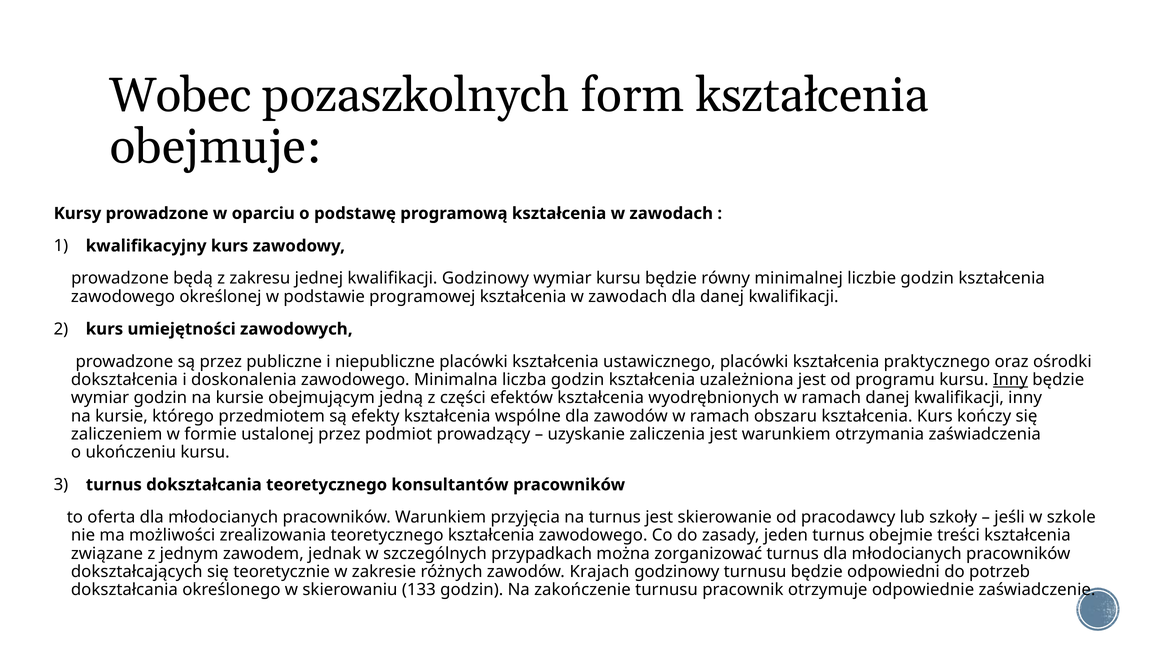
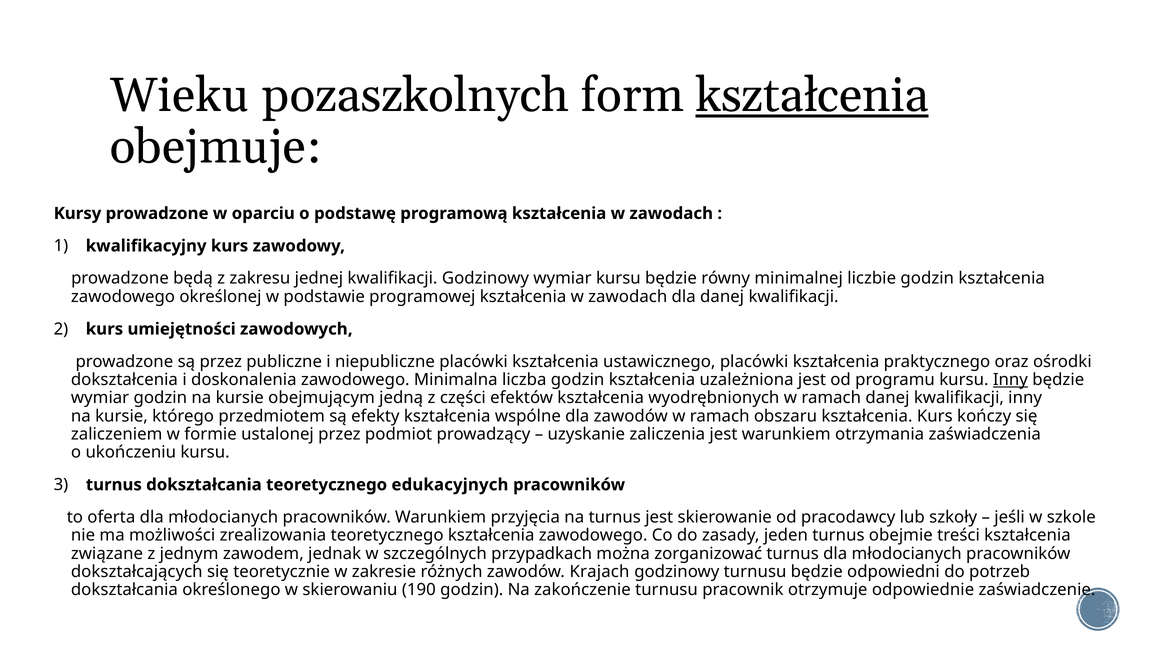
Wobec: Wobec -> Wieku
kształcenia at (812, 95) underline: none -> present
konsultantów: konsultantów -> edukacyjnych
133: 133 -> 190
